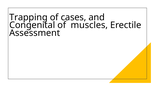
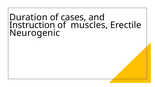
Trapping: Trapping -> Duration
Congenital: Congenital -> Instruction
Assessment: Assessment -> Neurogenic
